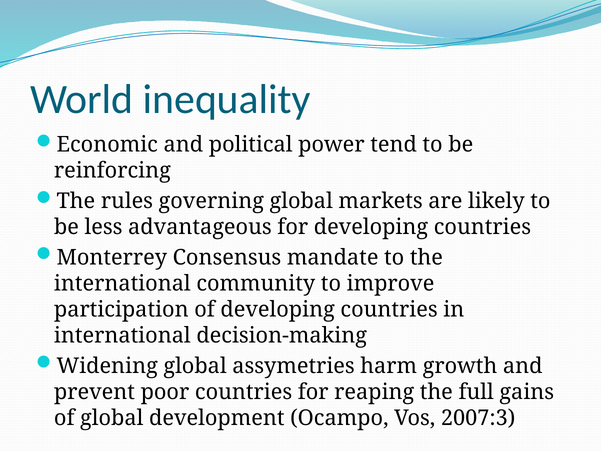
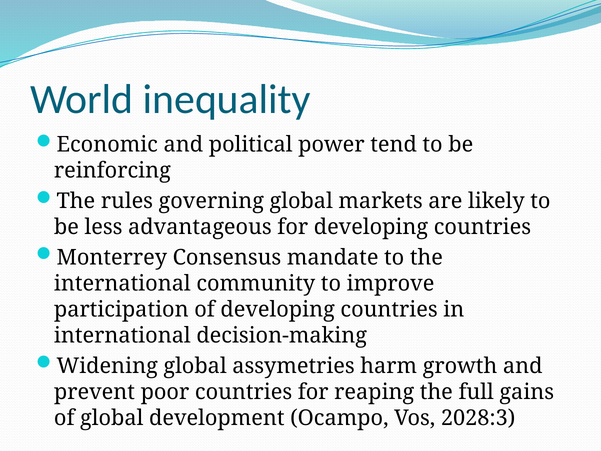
2007:3: 2007:3 -> 2028:3
